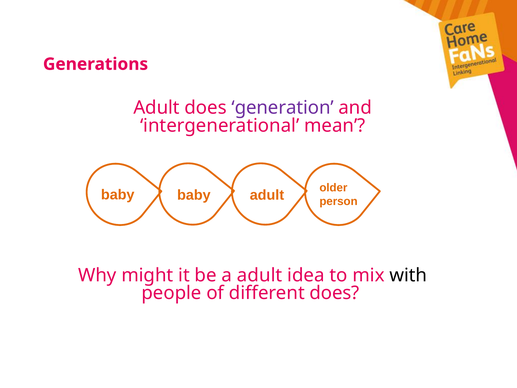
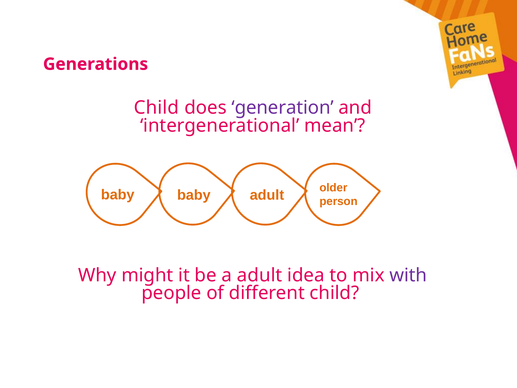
Adult at (157, 108): Adult -> Child
with colour: black -> purple
different does: does -> child
